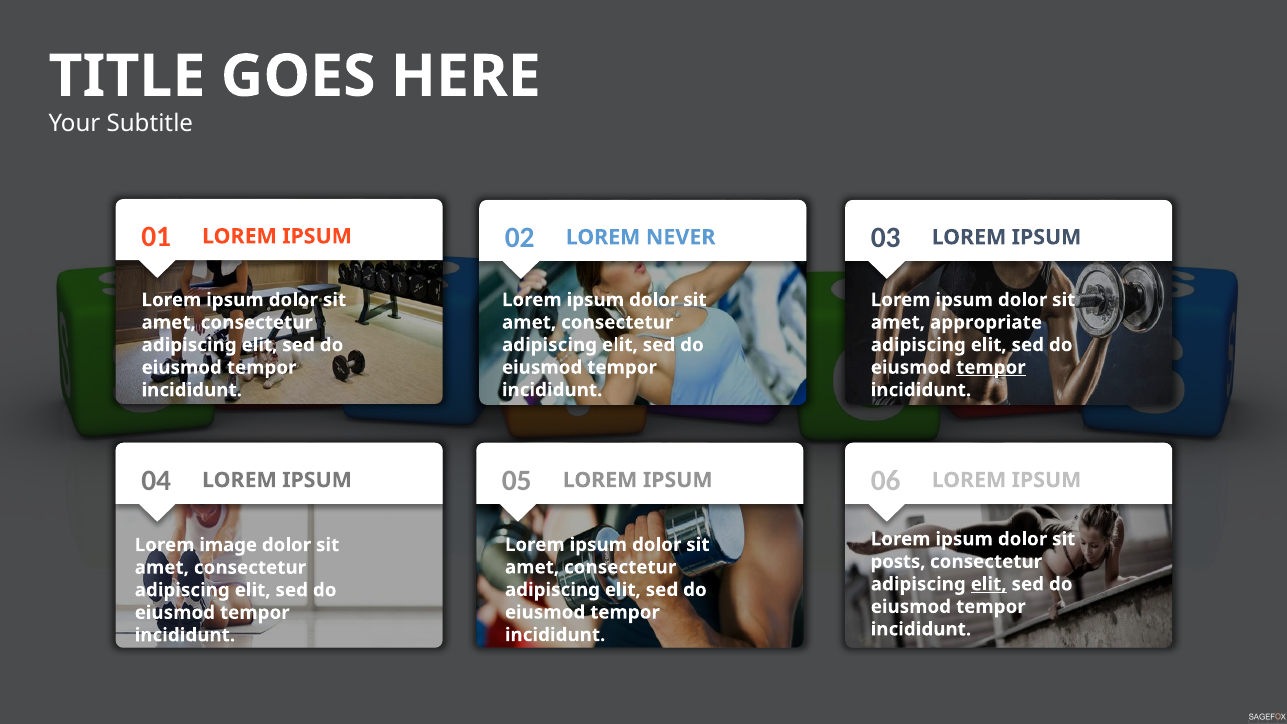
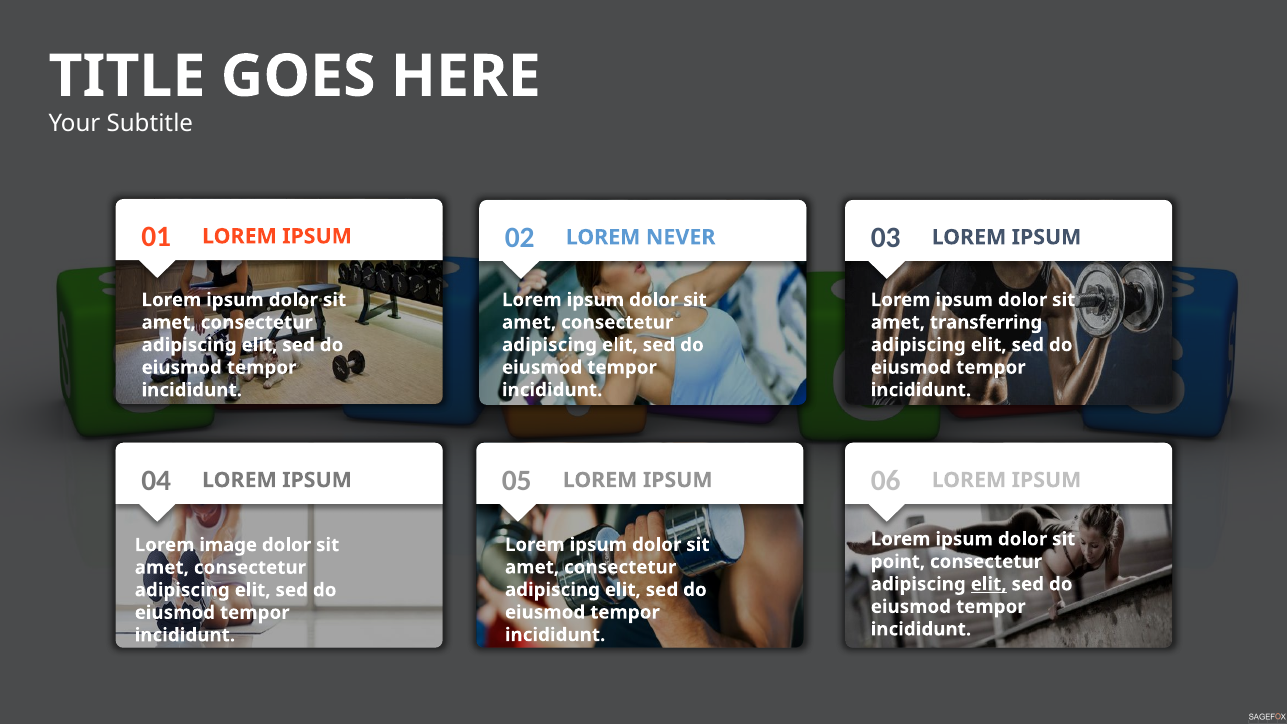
appropriate: appropriate -> transferring
tempor at (991, 367) underline: present -> none
posts: posts -> point
